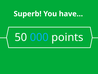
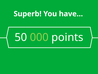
000 colour: light blue -> light green
